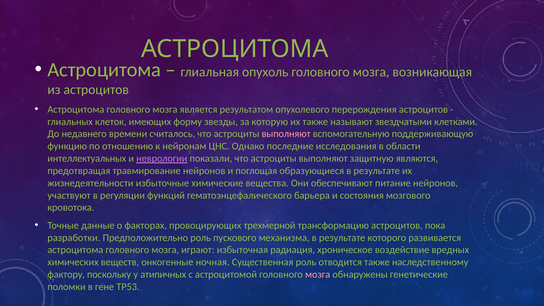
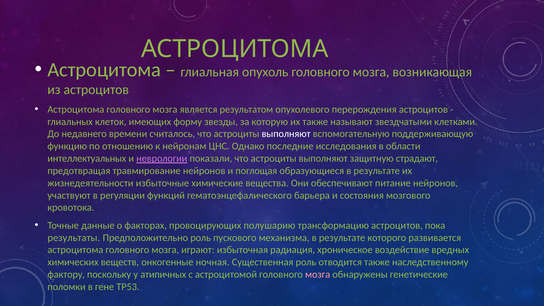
выполняют at (286, 134) colour: pink -> white
являются: являются -> страдают
трехмерной: трехмерной -> полушарию
разработки: разработки -> результаты
